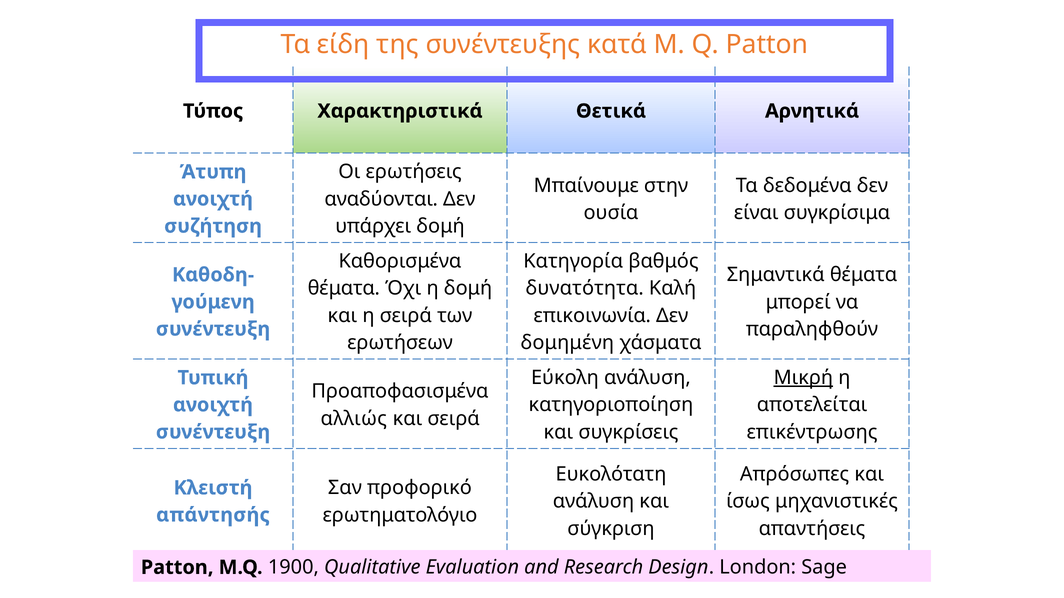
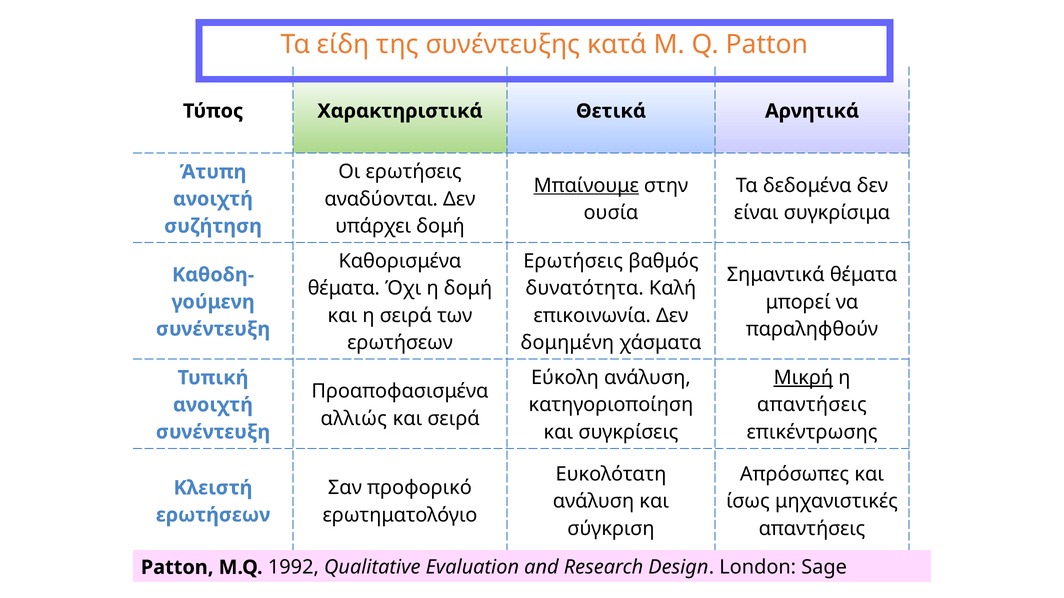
Μπαίνουμε underline: none -> present
Κατηγορία at (573, 261): Κατηγορία -> Ερωτήσεις
αποτελείται at (812, 405): αποτελείται -> απαντήσεις
απάντησής at (213, 515): απάντησής -> ερωτήσεων
1900: 1900 -> 1992
